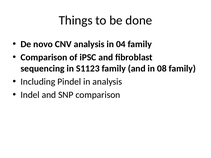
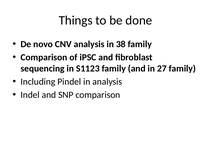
04: 04 -> 38
08: 08 -> 27
